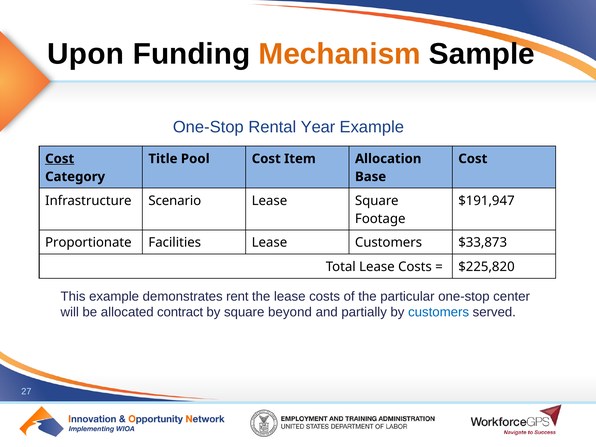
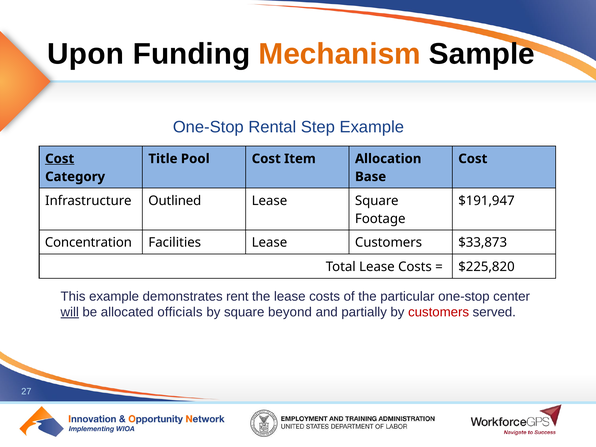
Year: Year -> Step
Scenario: Scenario -> Outlined
Proportionate: Proportionate -> Concentration
will underline: none -> present
contract: contract -> officials
customers at (439, 312) colour: blue -> red
